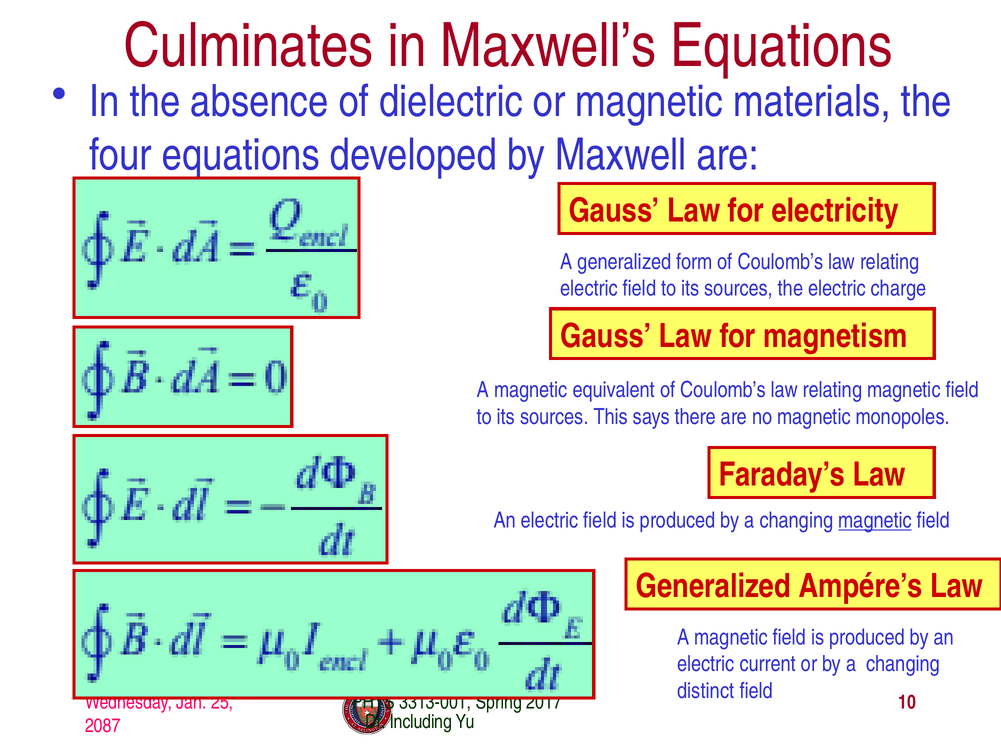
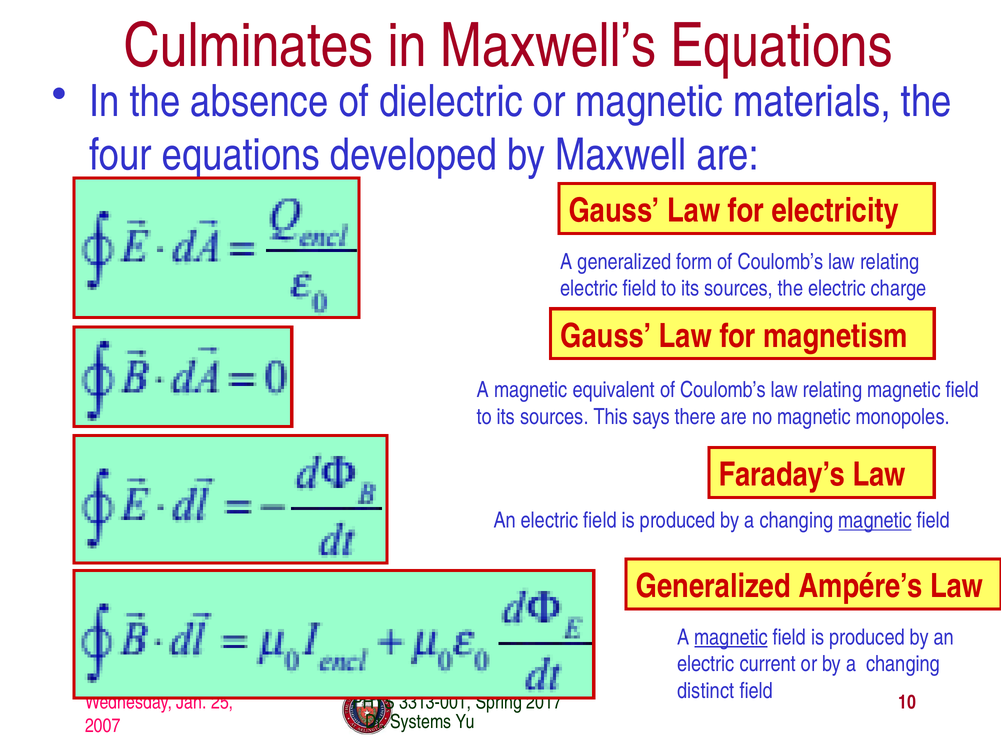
magnetic at (731, 637) underline: none -> present
Including: Including -> Systems
2087: 2087 -> 2007
